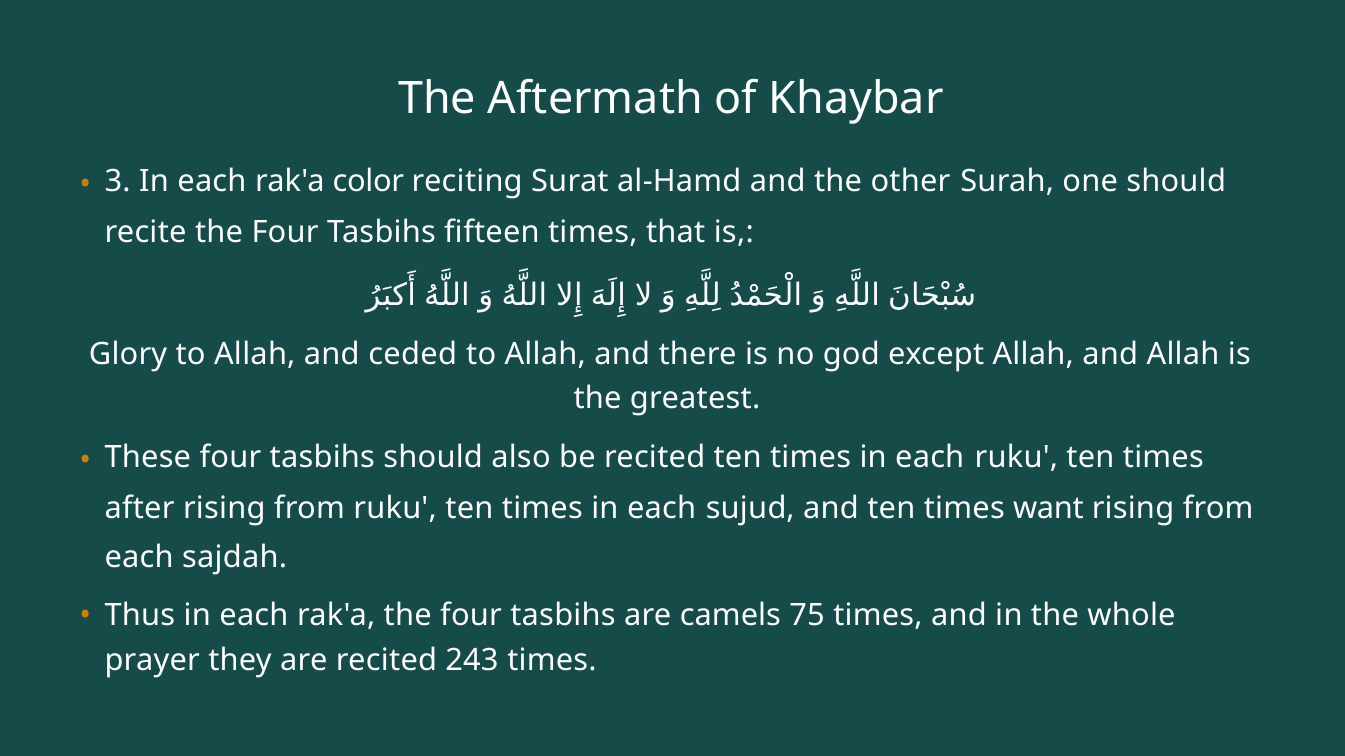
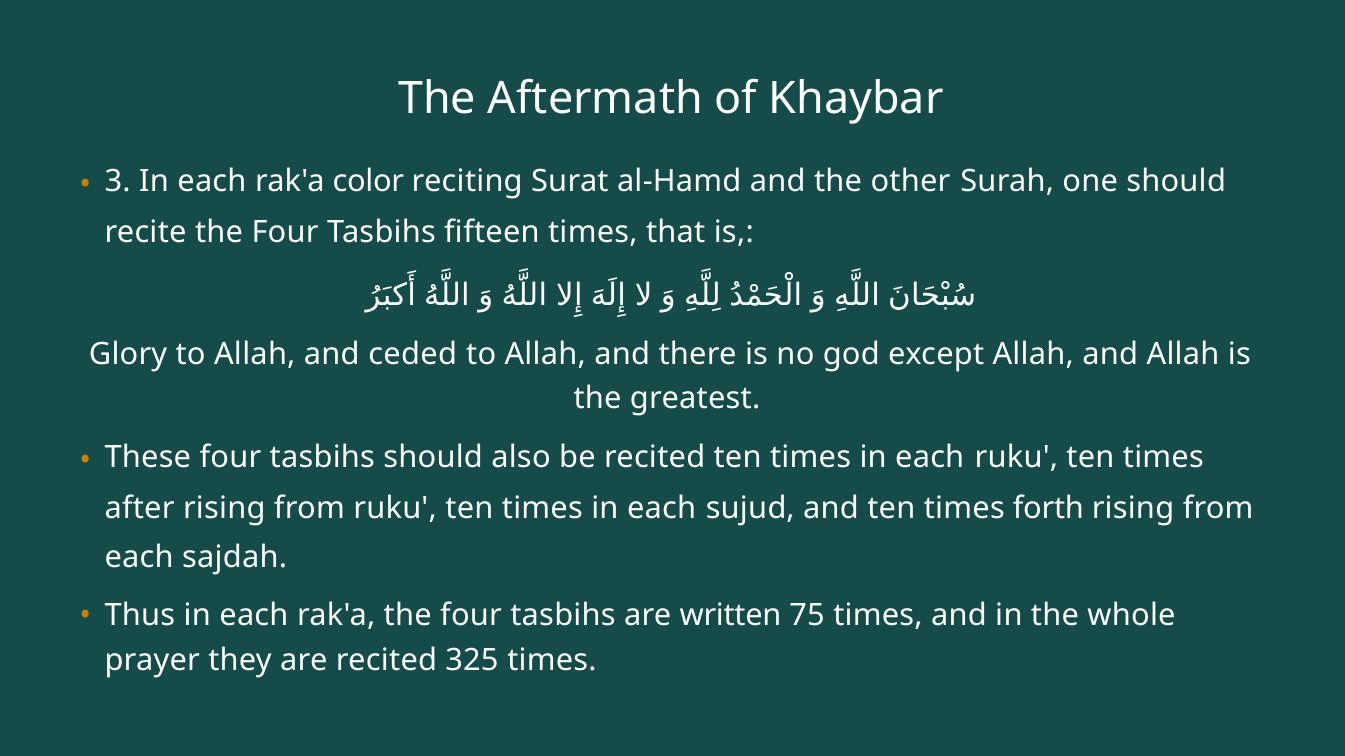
want: want -> forth
camels: camels -> written
243: 243 -> 325
